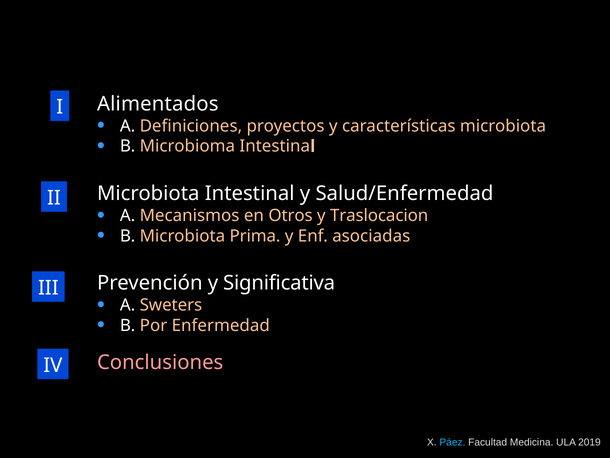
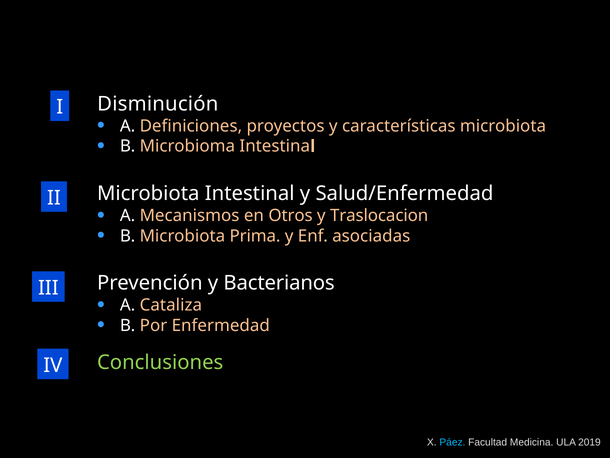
Alimentados: Alimentados -> Disminución
Significativa: Significativa -> Bacterianos
Sweters: Sweters -> Cataliza
Conclusiones colour: pink -> light green
